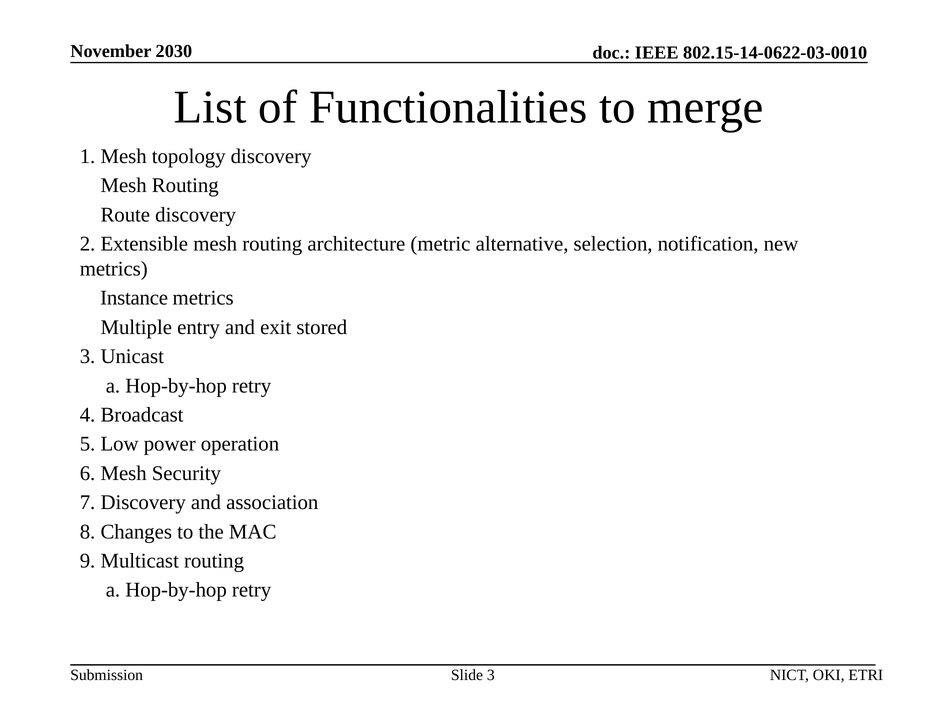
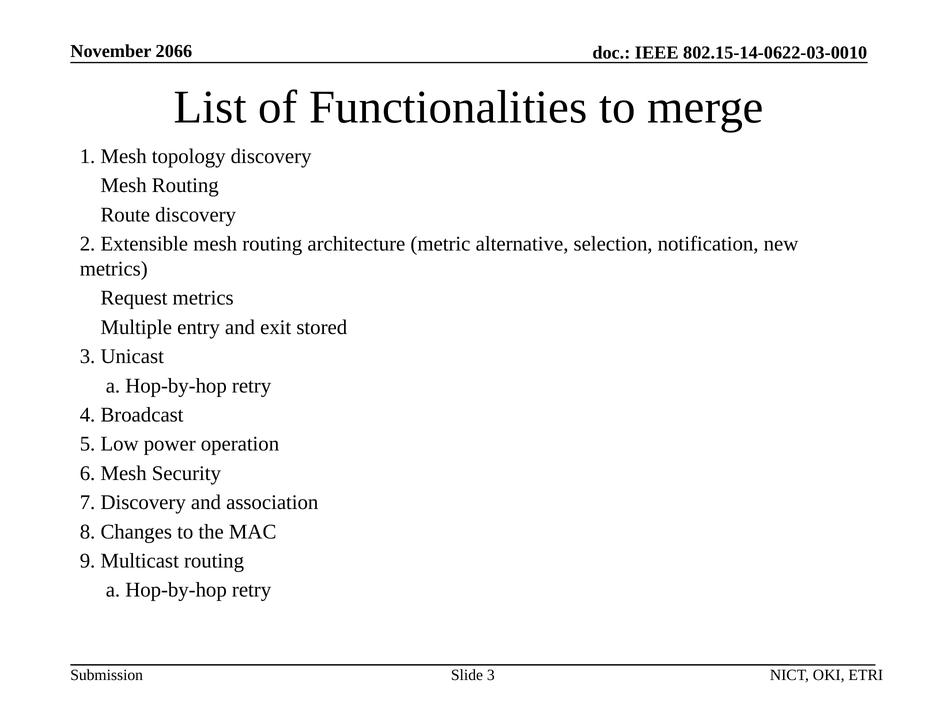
2030: 2030 -> 2066
Instance: Instance -> Request
